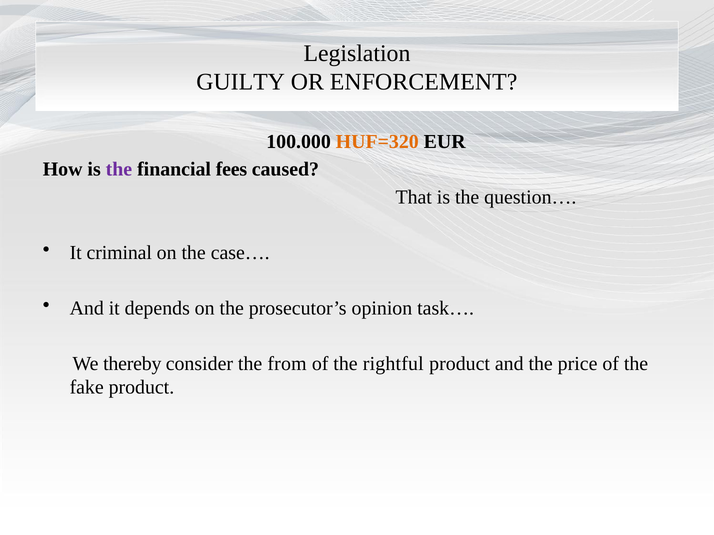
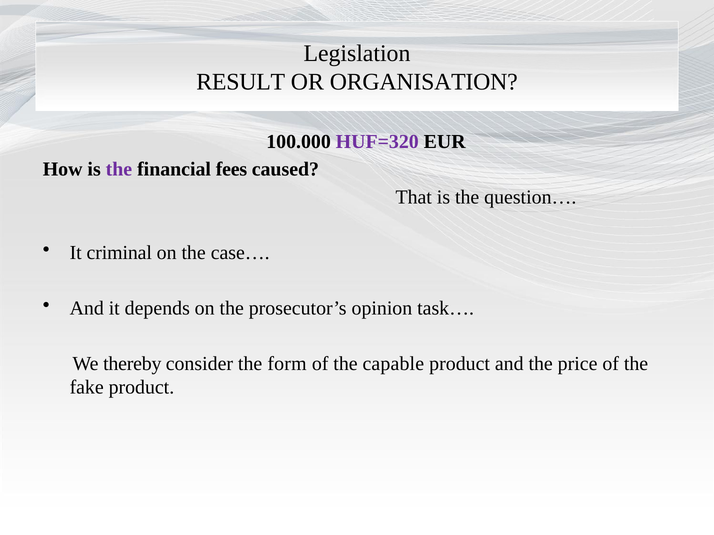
GUILTY: GUILTY -> RESULT
ENFORCEMENT: ENFORCEMENT -> ORGANISATION
HUF=320 colour: orange -> purple
from: from -> form
rightful: rightful -> capable
